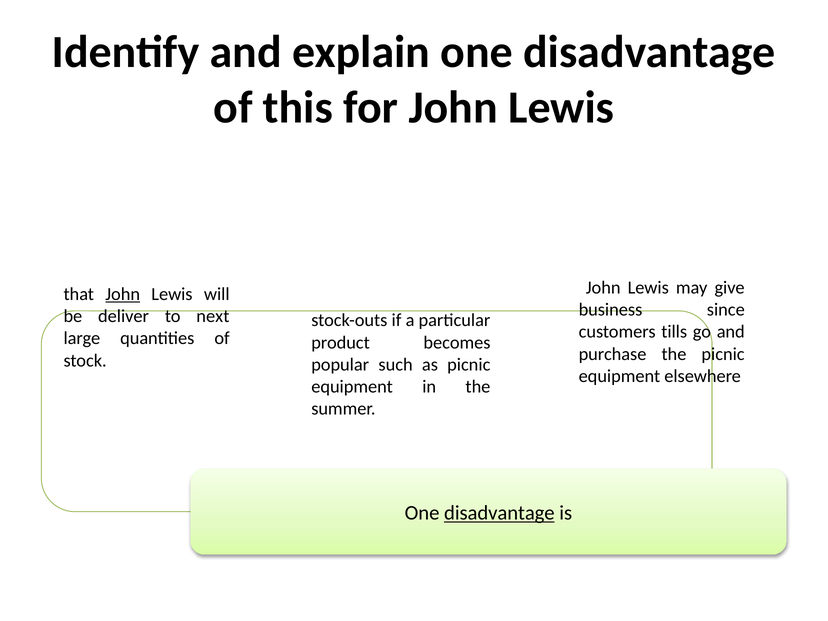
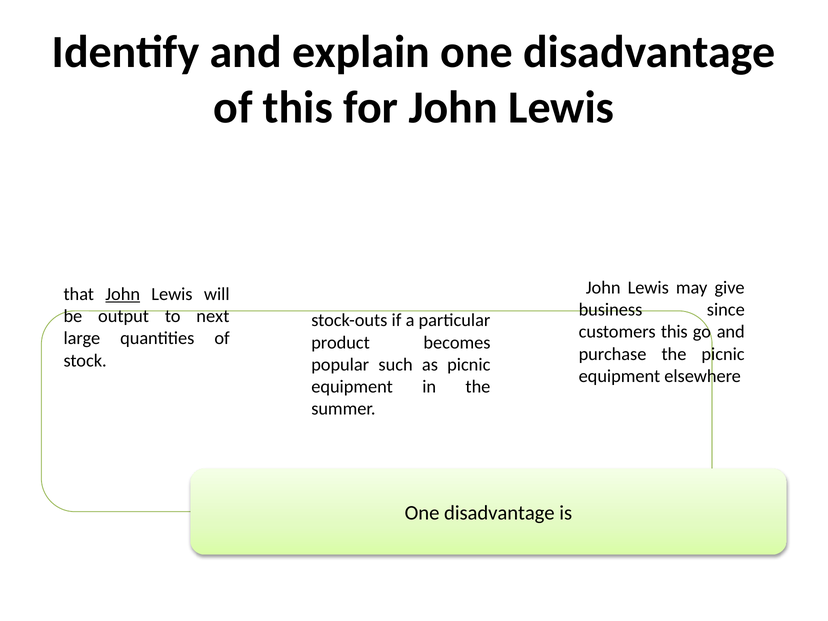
deliver: deliver -> output
customers tills: tills -> this
disadvantage at (499, 513) underline: present -> none
